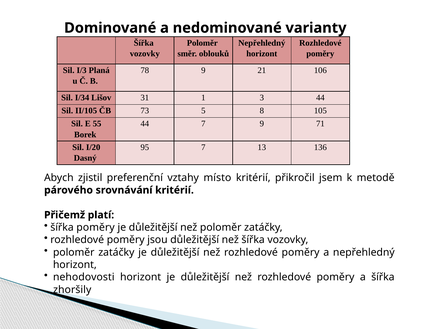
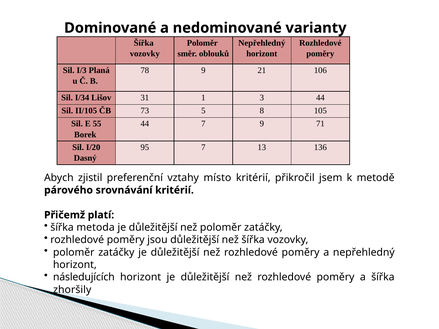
šířka poměry: poměry -> metoda
nehodovosti: nehodovosti -> následujících
